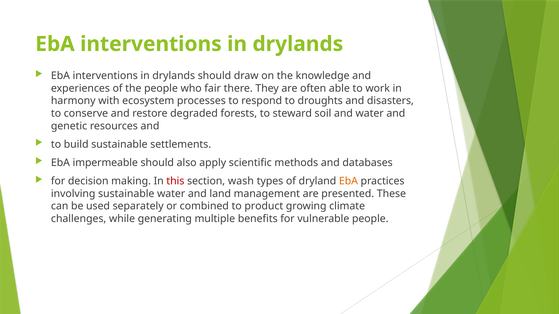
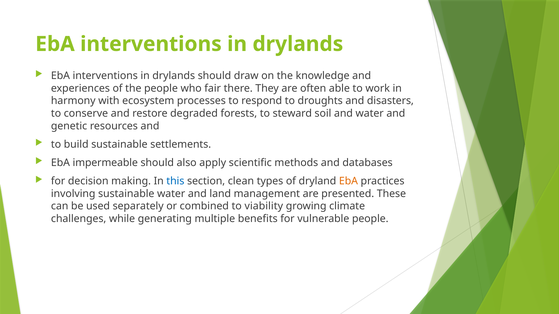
this colour: red -> blue
wash: wash -> clean
product: product -> viability
